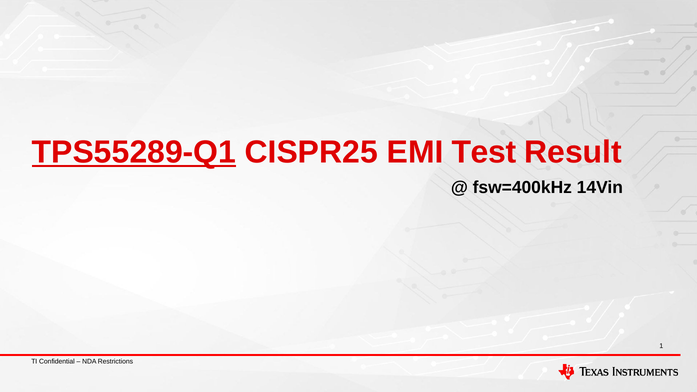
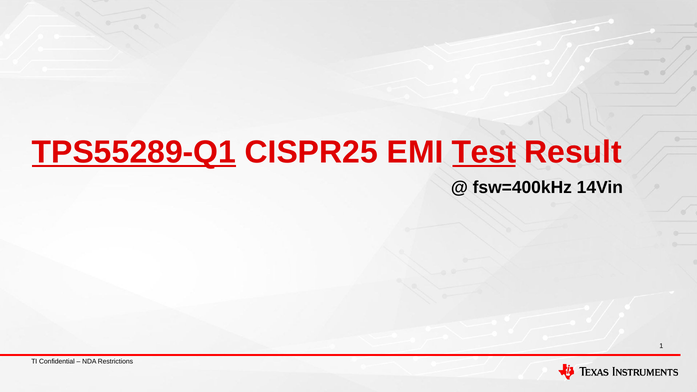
Test underline: none -> present
